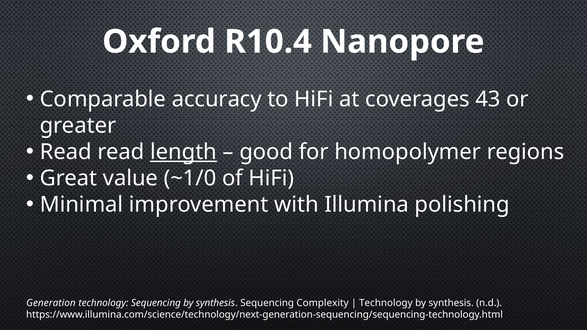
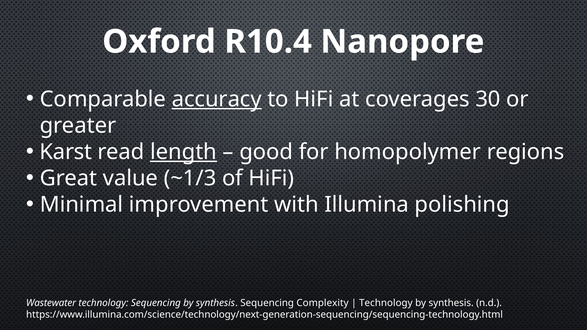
accuracy underline: none -> present
43: 43 -> 30
Read at (66, 152): Read -> Karst
~1/0: ~1/0 -> ~1/3
Generation: Generation -> Wastewater
